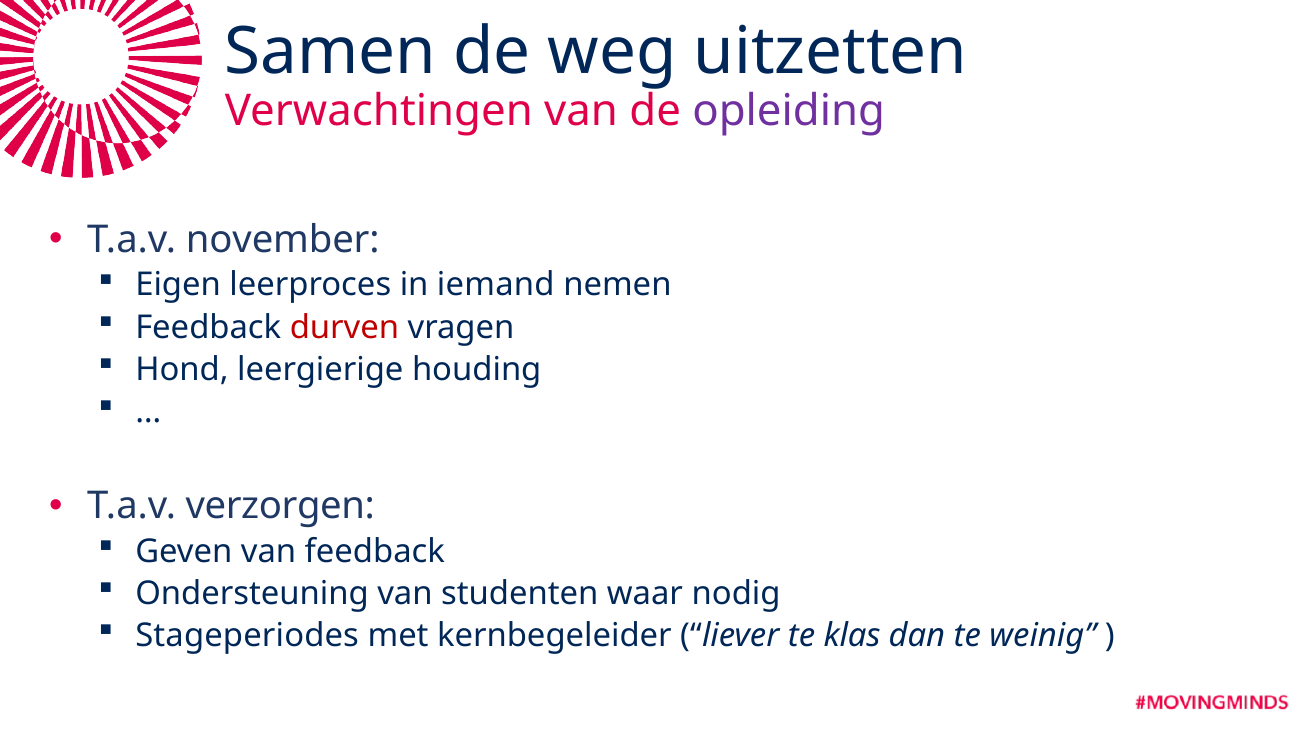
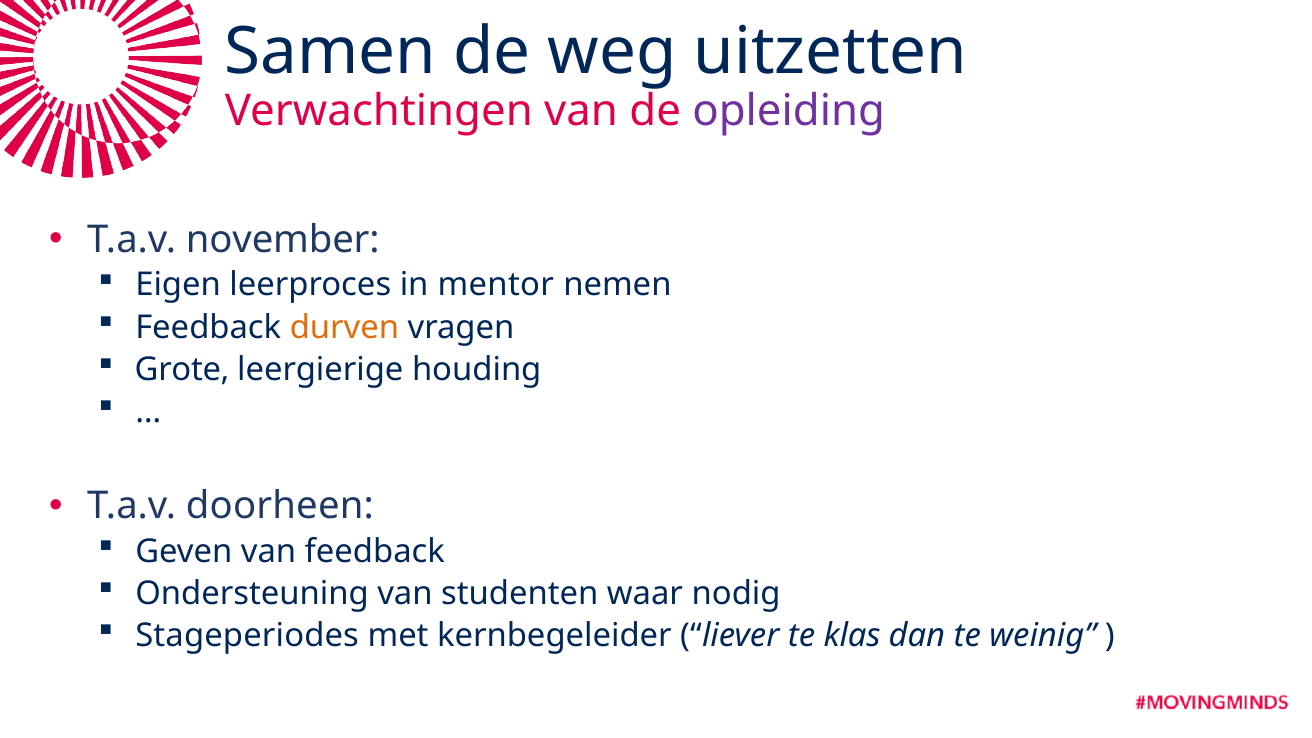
iemand: iemand -> mentor
durven colour: red -> orange
Hond: Hond -> Grote
verzorgen: verzorgen -> doorheen
